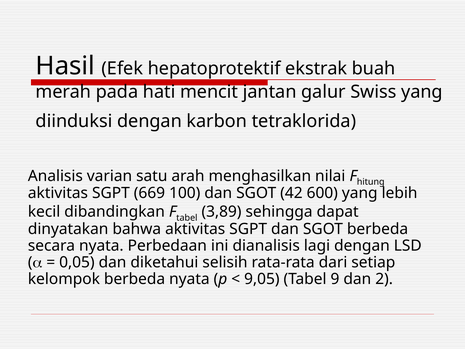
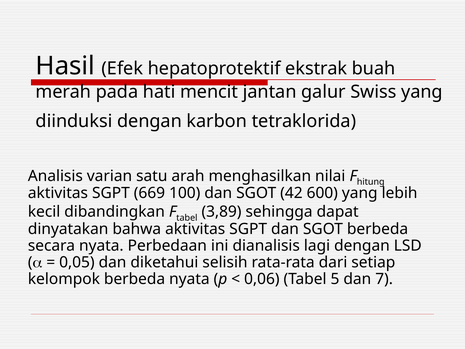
9,05: 9,05 -> 0,06
9: 9 -> 5
2: 2 -> 7
